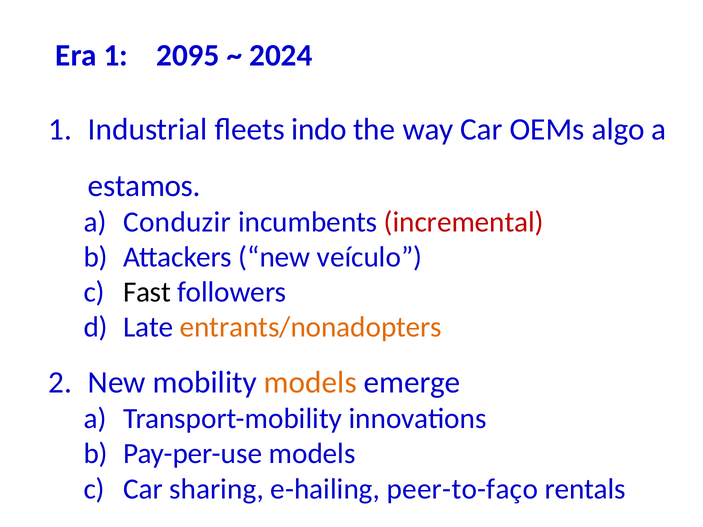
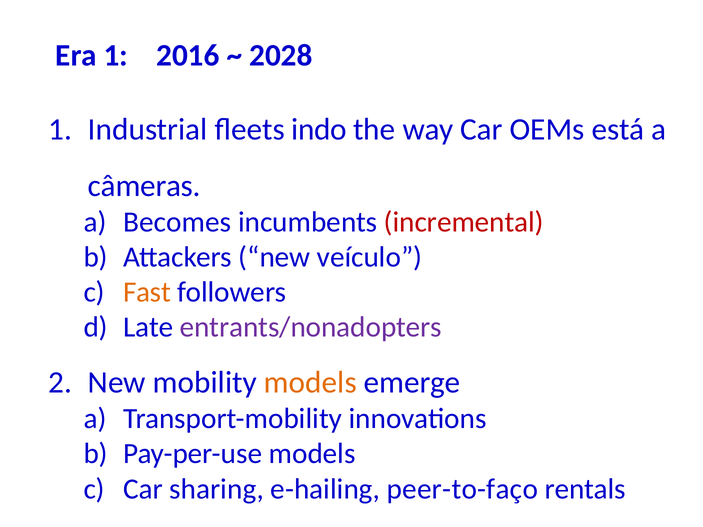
2095: 2095 -> 2016
2024: 2024 -> 2028
algo: algo -> está
estamos: estamos -> câmeras
Conduzir: Conduzir -> Becomes
Fast colour: black -> orange
entrants/nonadopters colour: orange -> purple
